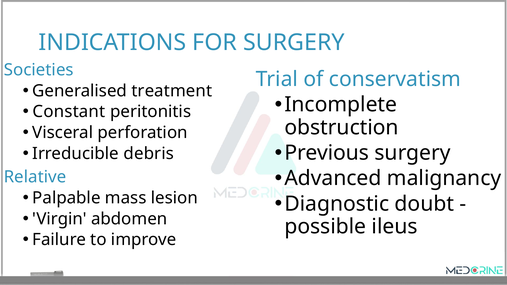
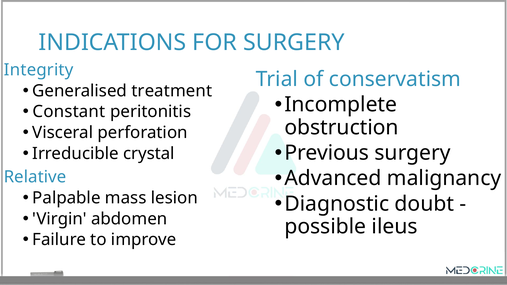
Societies: Societies -> Integrity
debris: debris -> crystal
